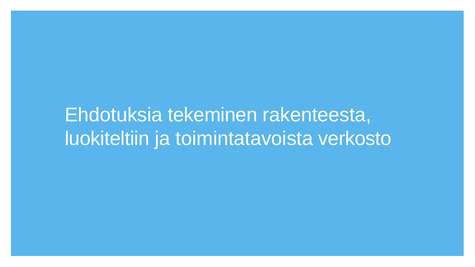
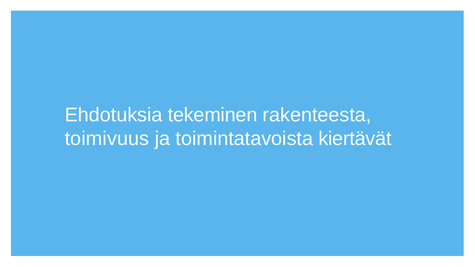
luokiteltiin: luokiteltiin -> toimivuus
verkosto: verkosto -> kiertävät
